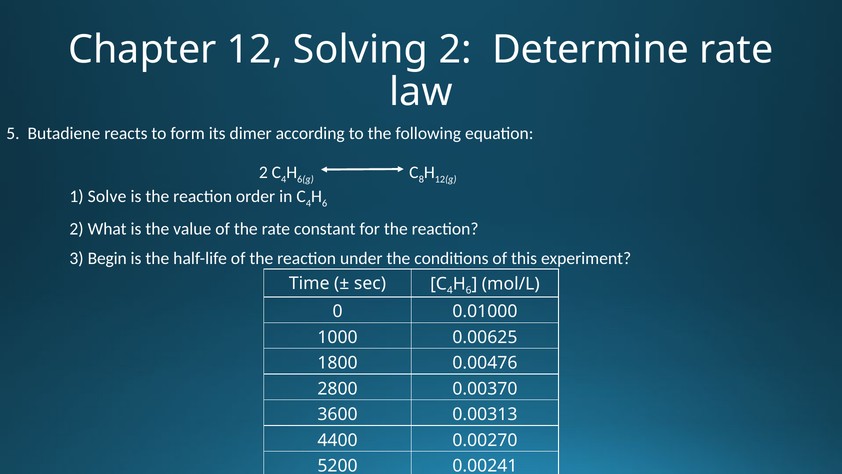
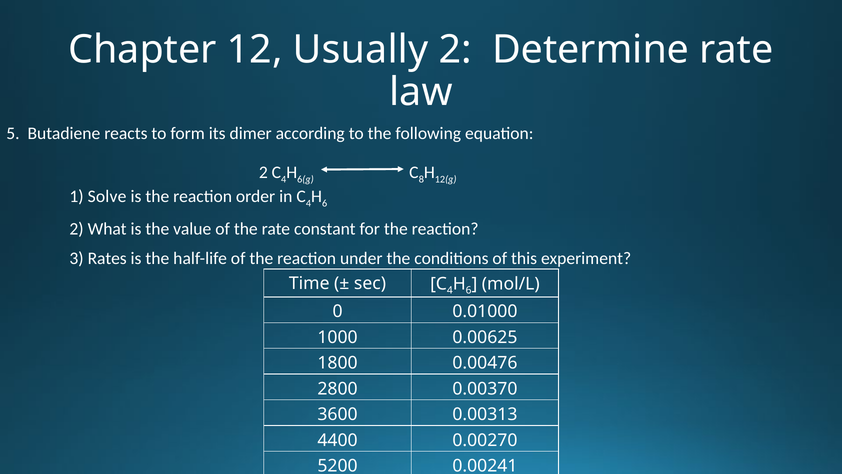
Solving: Solving -> Usually
Begin: Begin -> Rates
